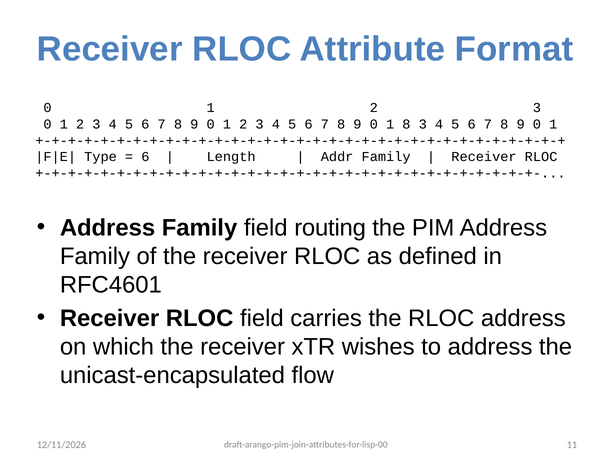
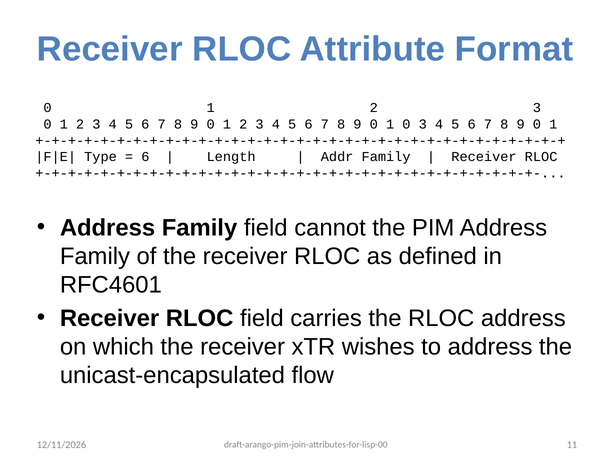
1 8: 8 -> 0
routing: routing -> cannot
